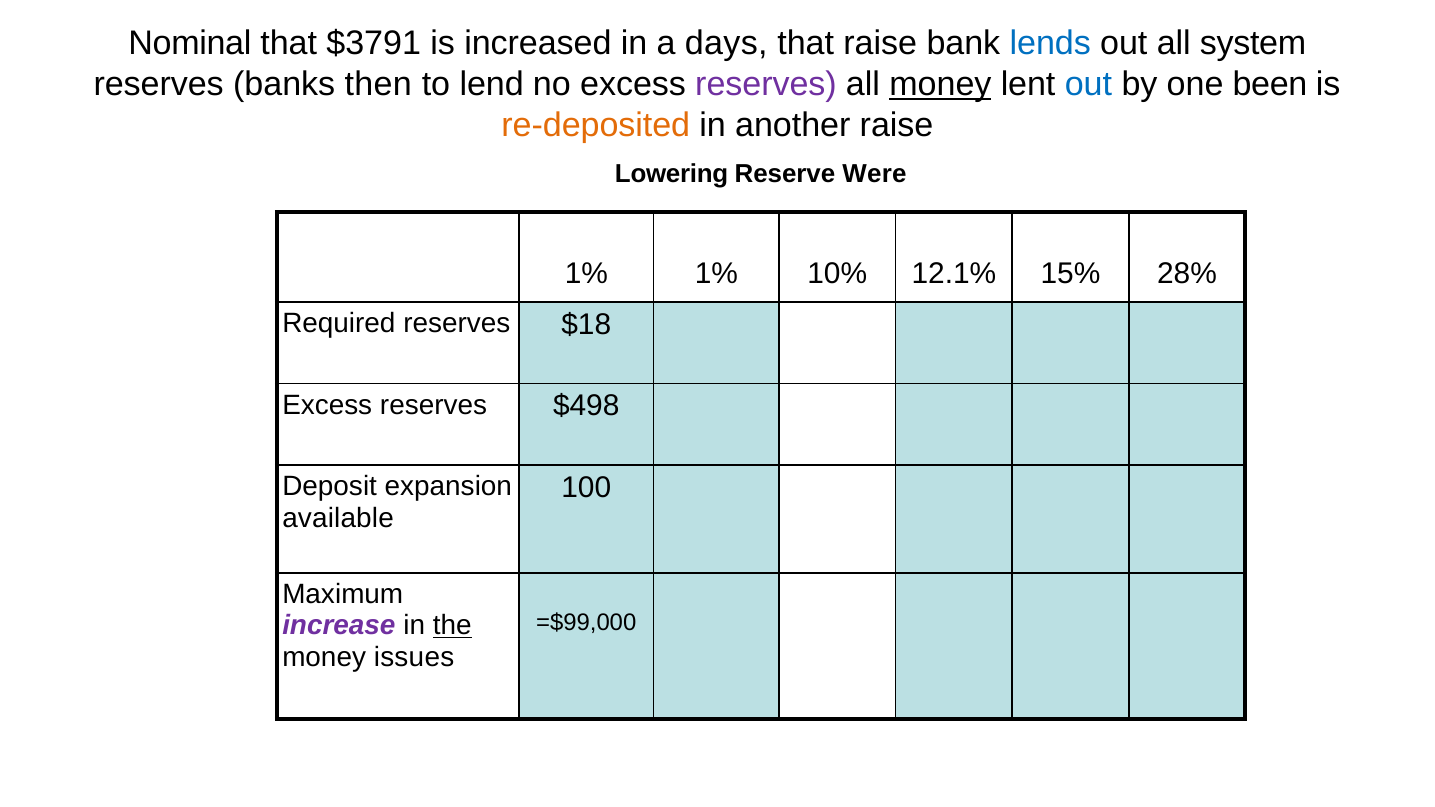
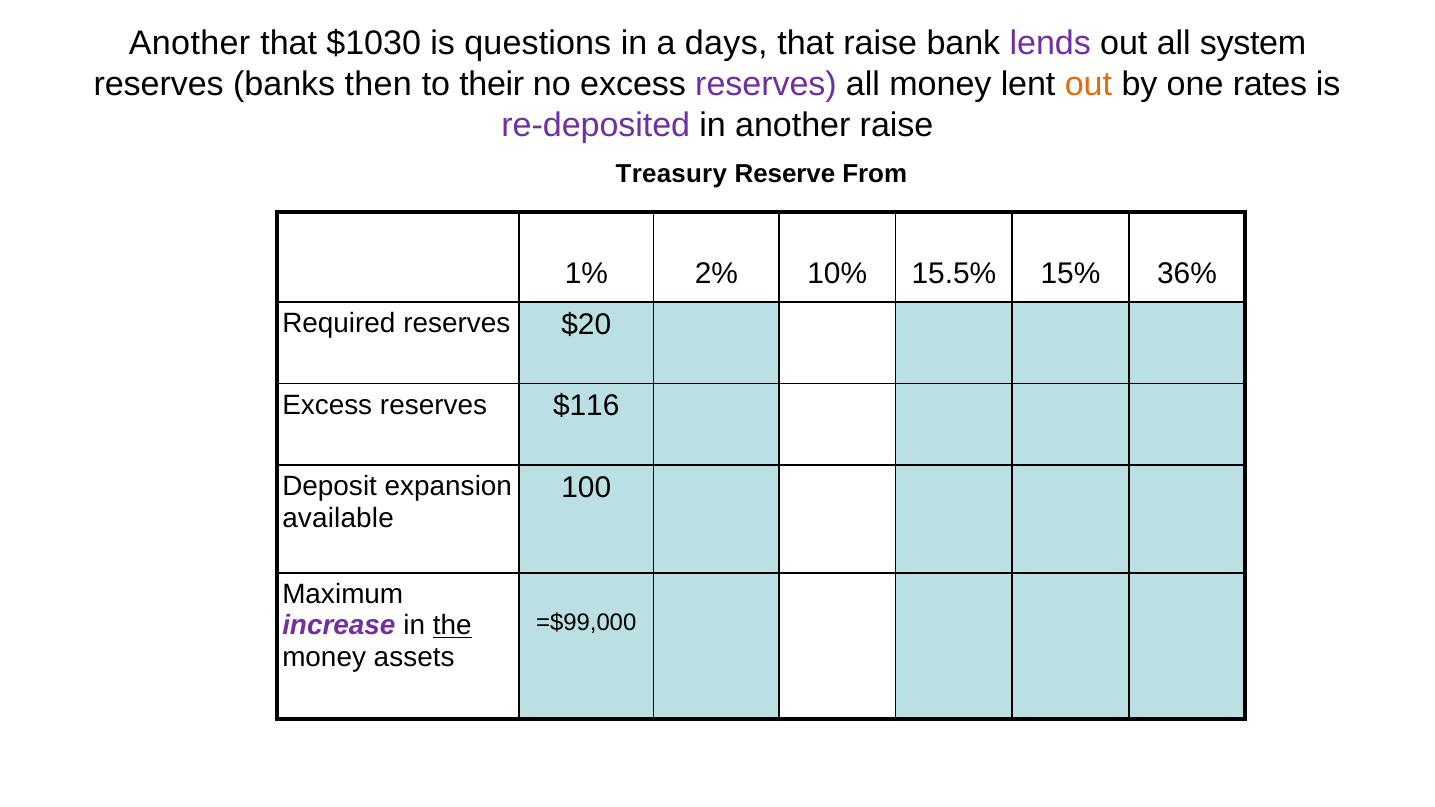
Nominal at (190, 44): Nominal -> Another
$3791: $3791 -> $1030
increased: increased -> questions
lends colour: blue -> purple
lend: lend -> their
money at (940, 84) underline: present -> none
out at (1088, 84) colour: blue -> orange
been: been -> rates
re-deposited colour: orange -> purple
Lowering: Lowering -> Treasury
Were: Were -> From
1% 1%: 1% -> 2%
12.1%: 12.1% -> 15.5%
28%: 28% -> 36%
$18: $18 -> $20
$498: $498 -> $116
issues: issues -> assets
